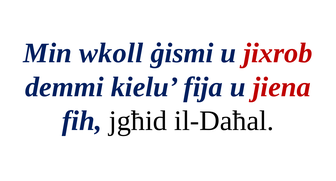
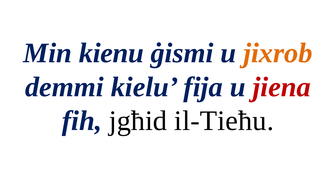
wkoll: wkoll -> kienu
jixrob colour: red -> orange
il-Daħal: il-Daħal -> il-Tieħu
